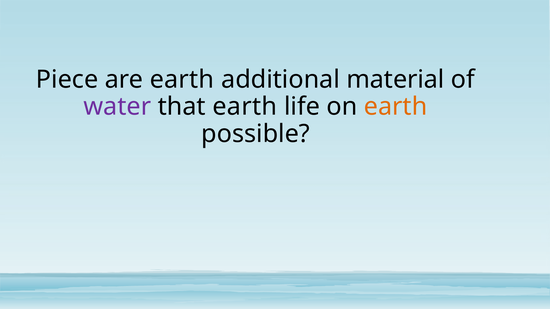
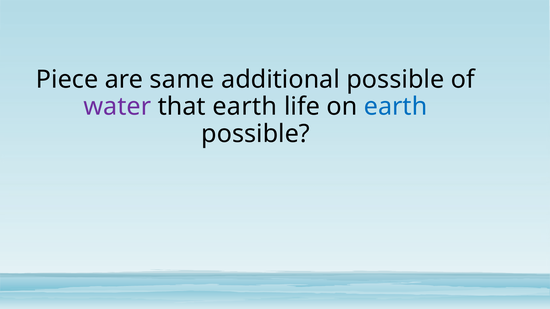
are earth: earth -> same
additional material: material -> possible
earth at (396, 107) colour: orange -> blue
